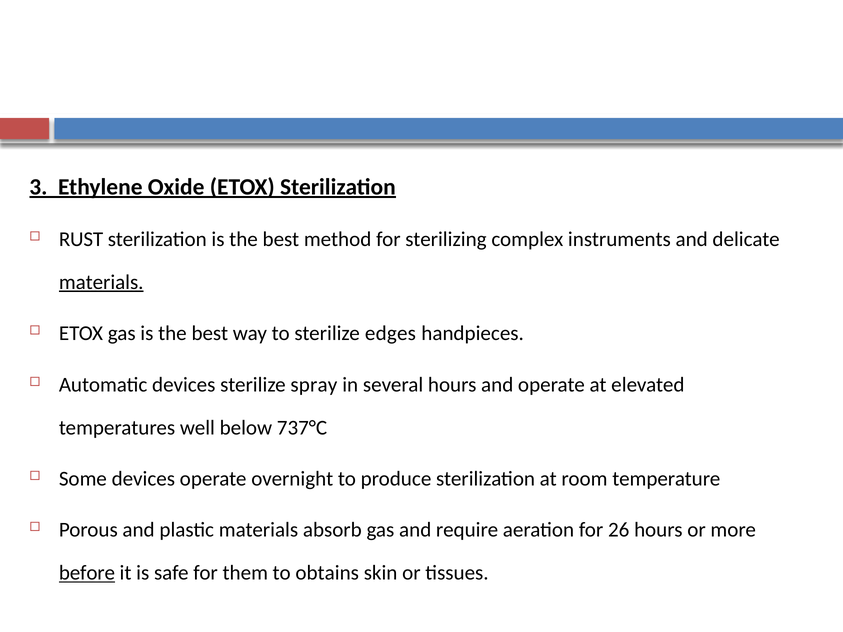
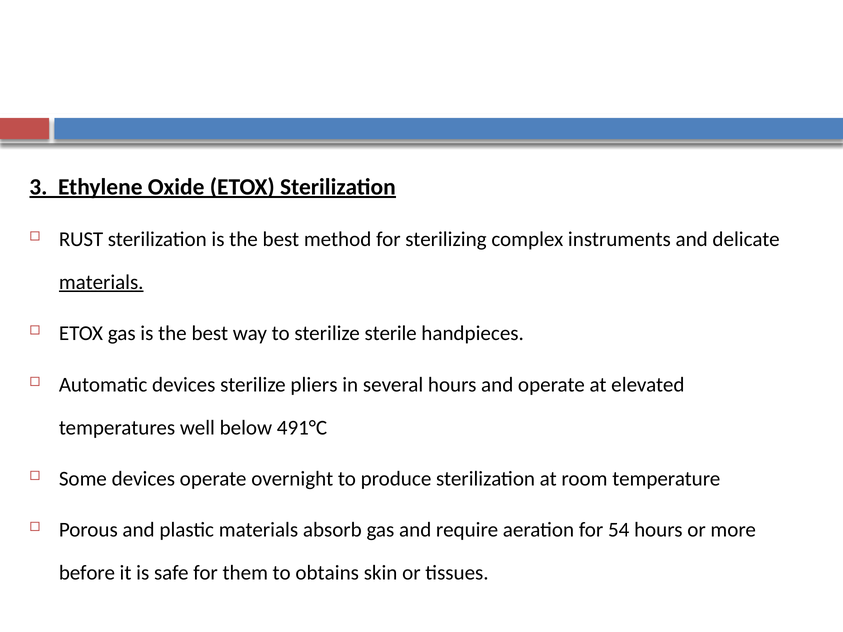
edges: edges -> sterile
spray: spray -> pliers
737°C: 737°C -> 491°C
26: 26 -> 54
before underline: present -> none
